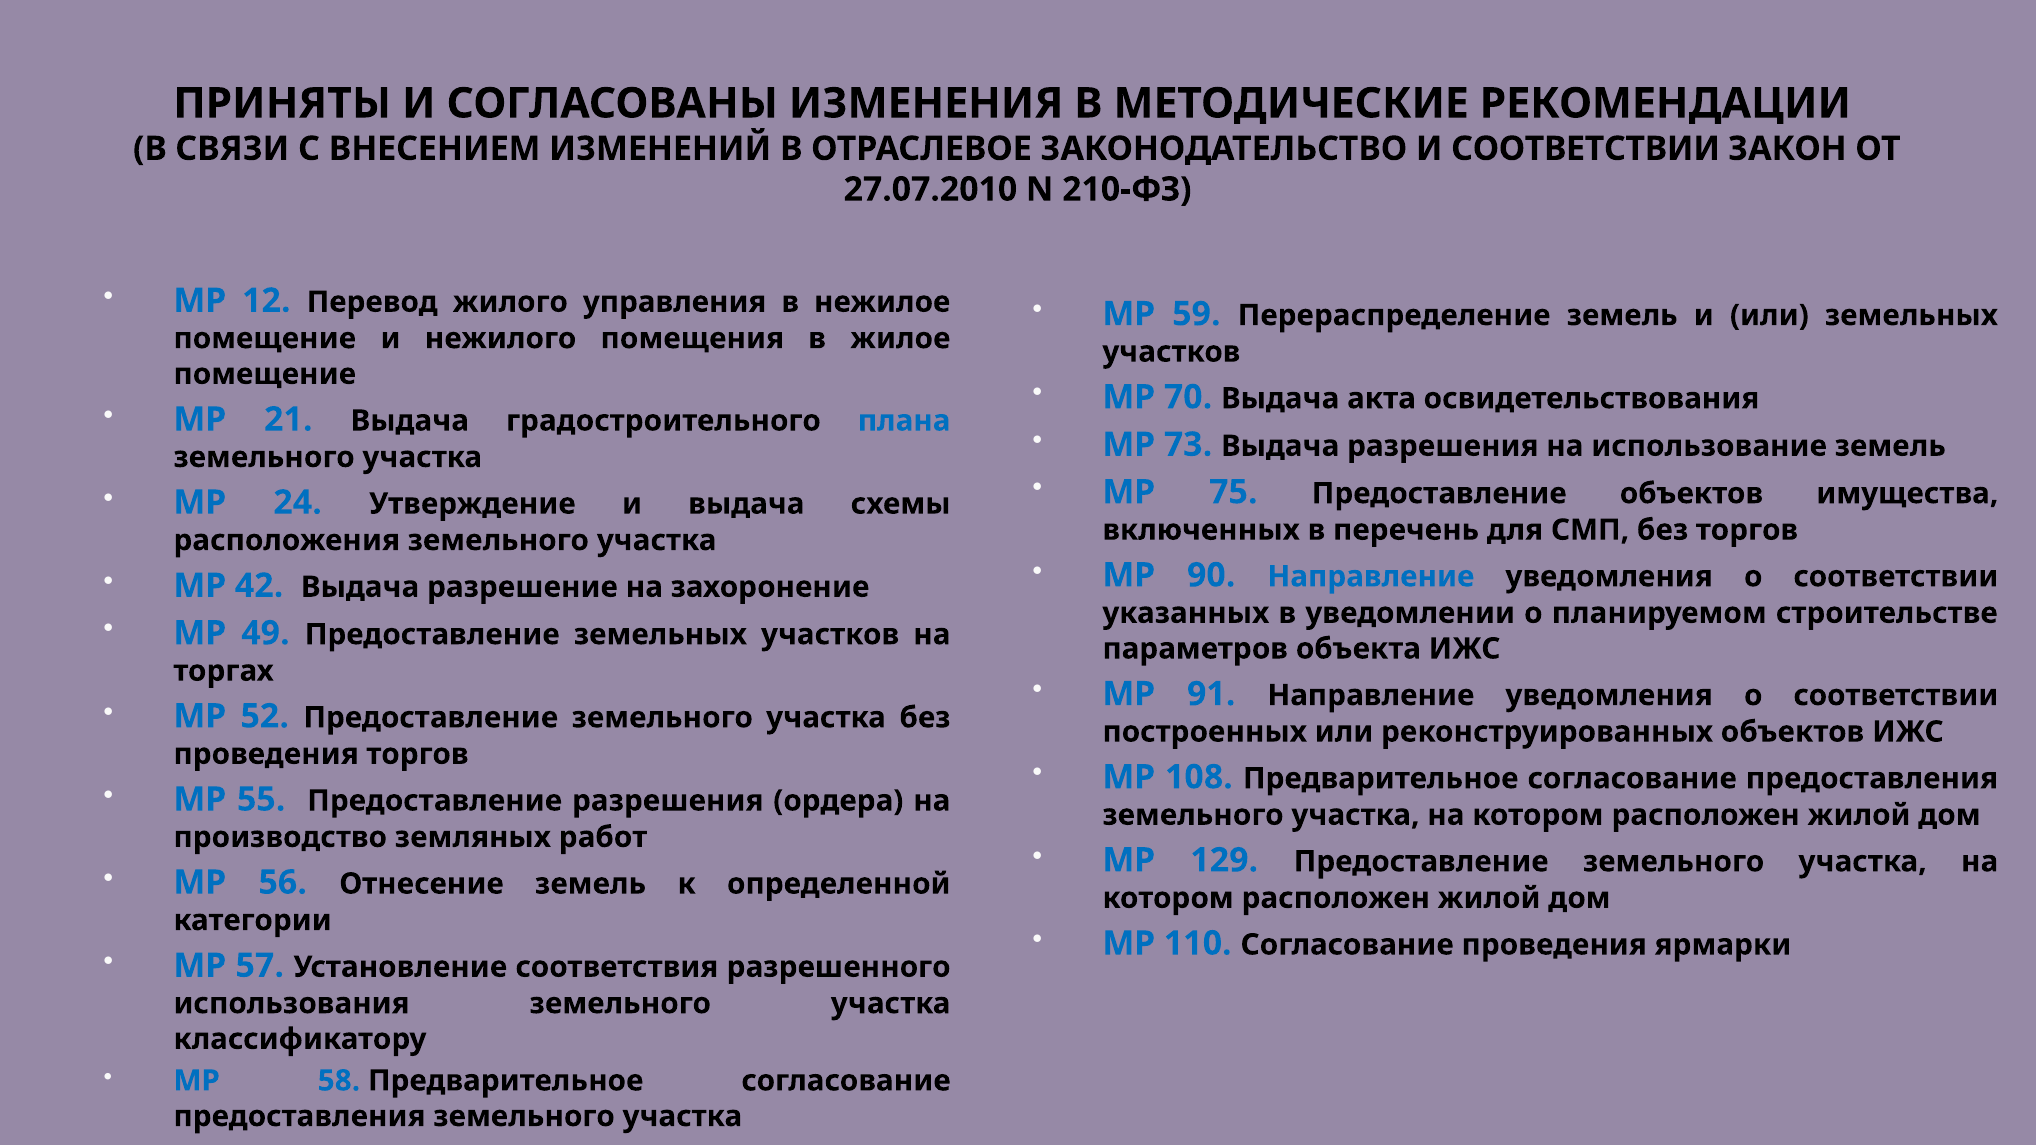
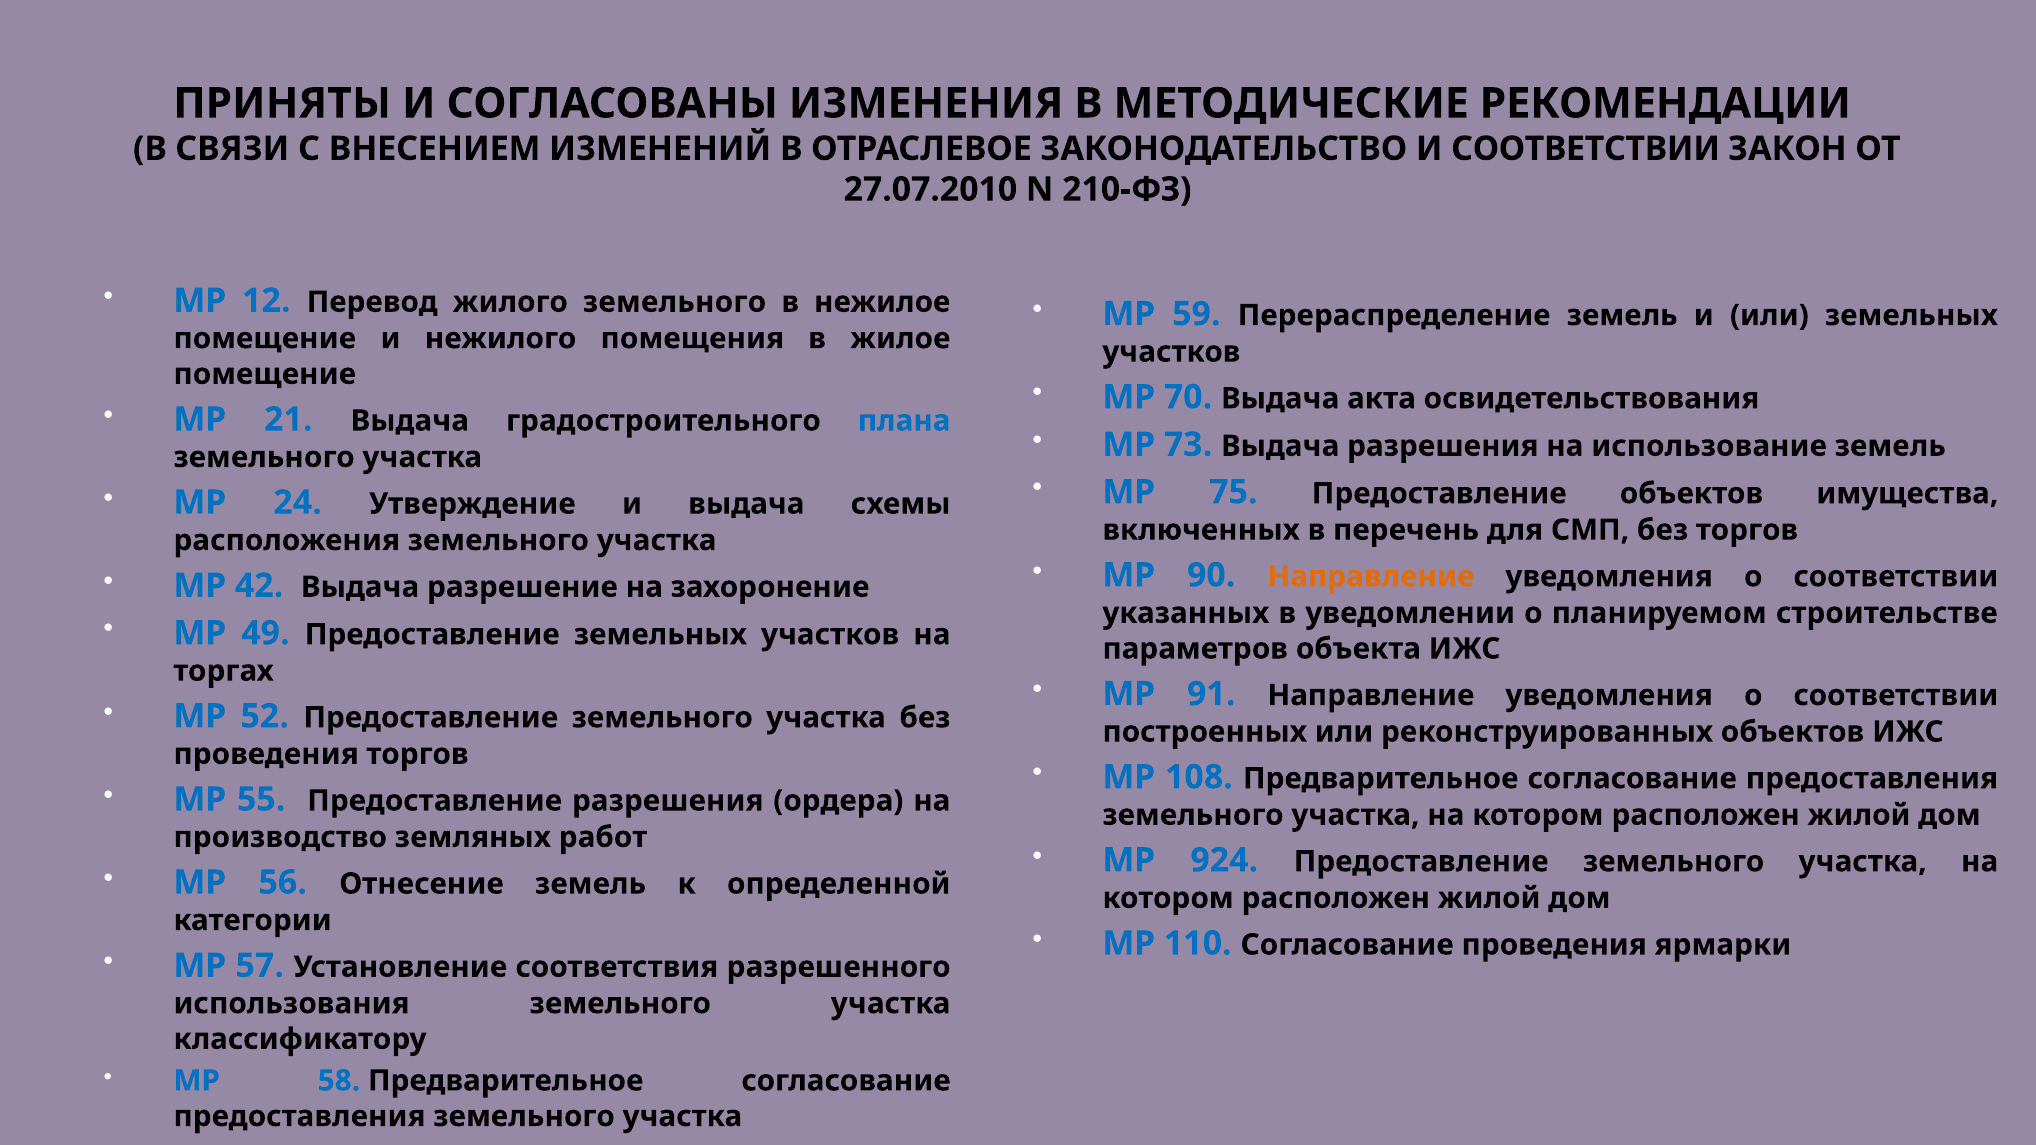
жилого управления: управления -> земельного
Направление at (1371, 577) colour: blue -> orange
129: 129 -> 924
